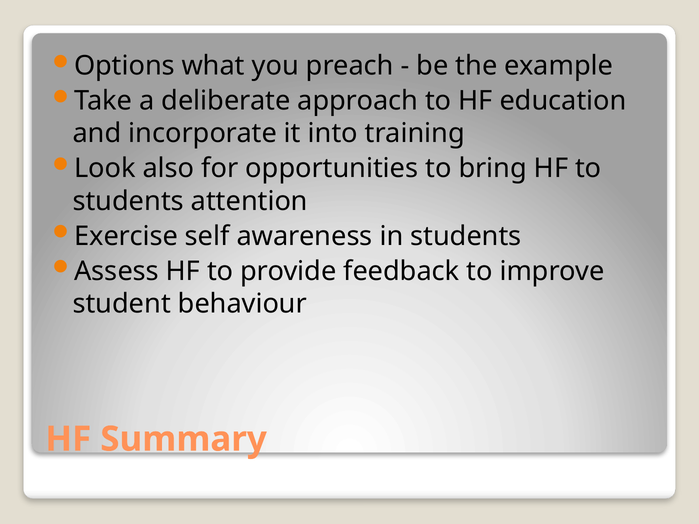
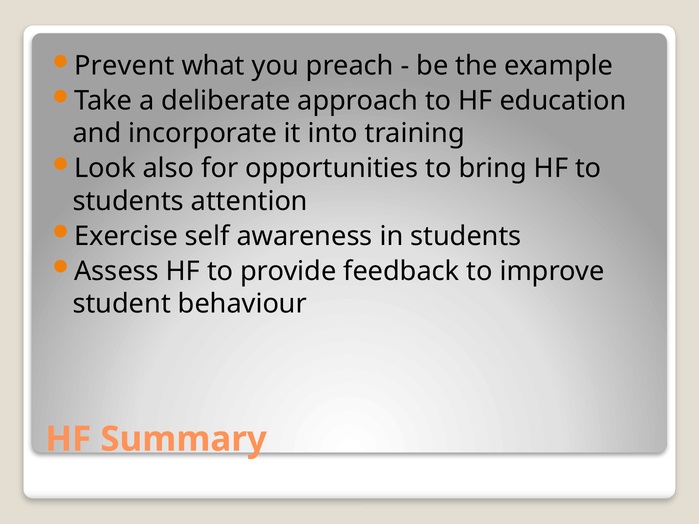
Options: Options -> Prevent
